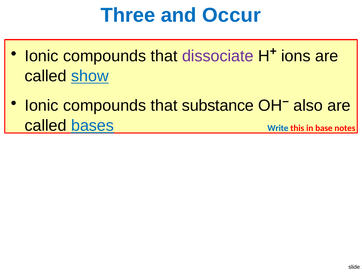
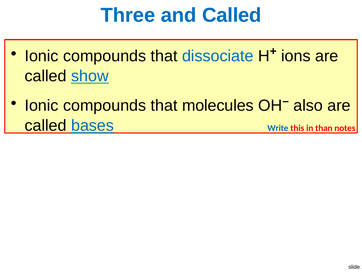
and Occur: Occur -> Called
dissociate colour: purple -> blue
substance: substance -> molecules
base: base -> than
